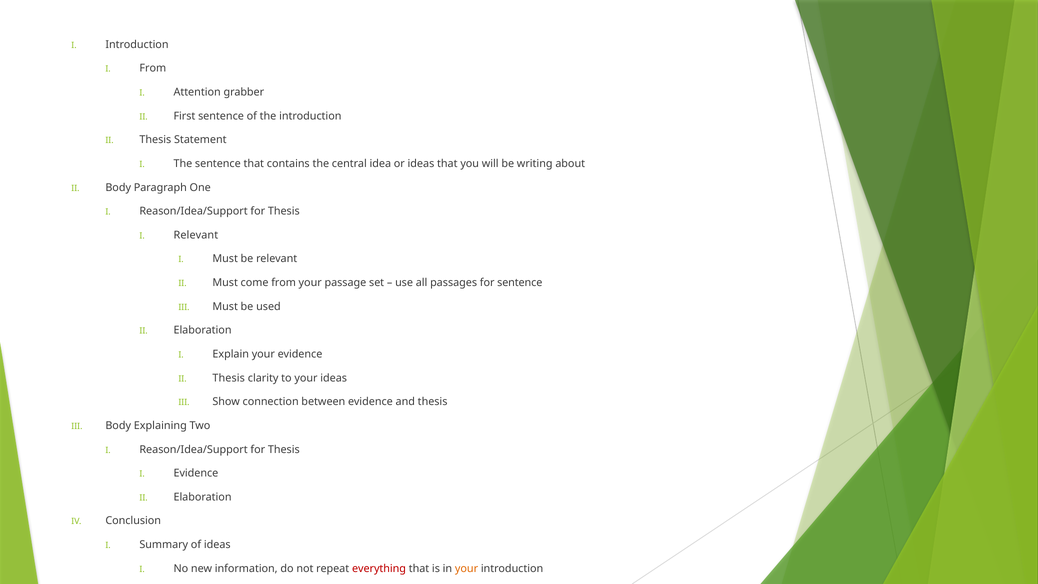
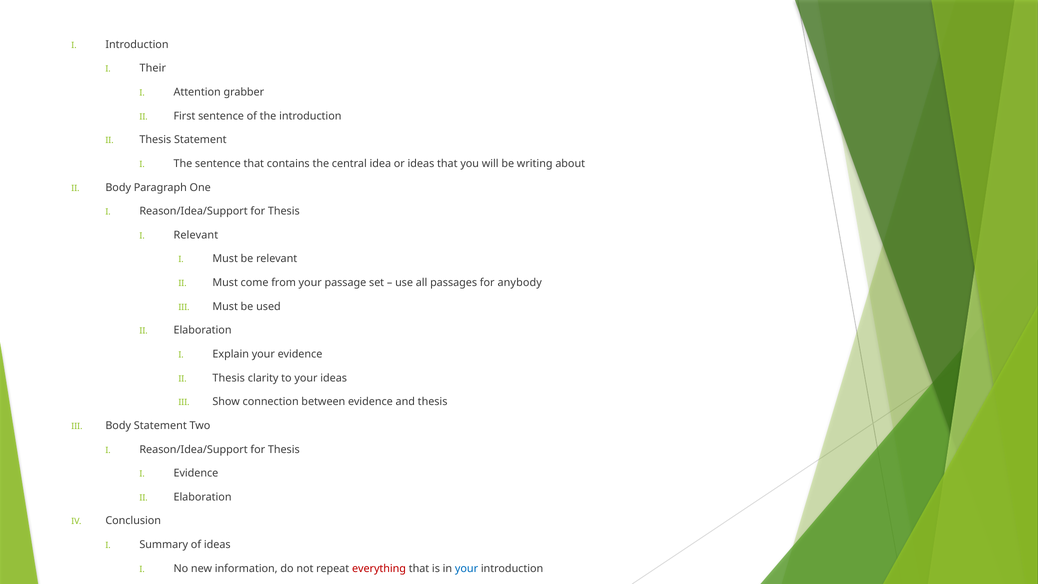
From at (153, 68): From -> Their
for sentence: sentence -> anybody
Body Explaining: Explaining -> Statement
your at (467, 568) colour: orange -> blue
